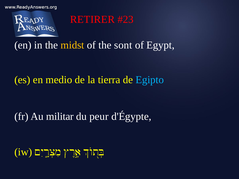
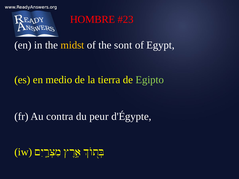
RETIRER: RETIRER -> HOMBRE
Egipto colour: light blue -> light green
militar: militar -> contra
